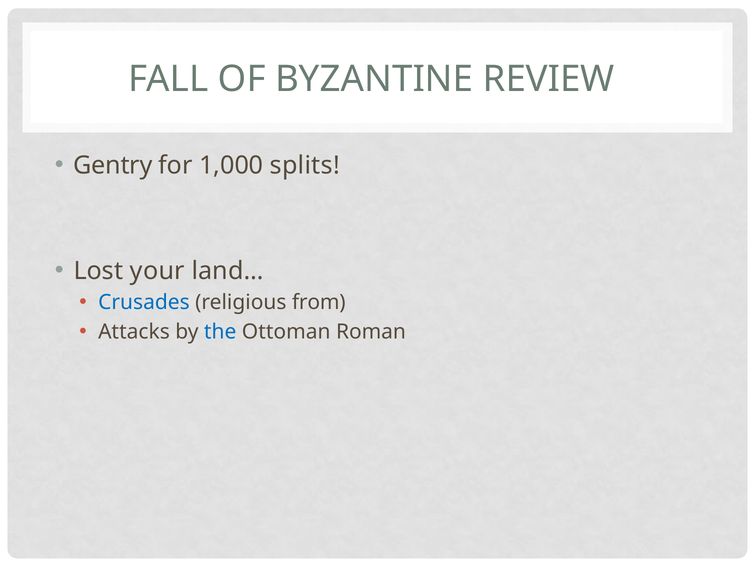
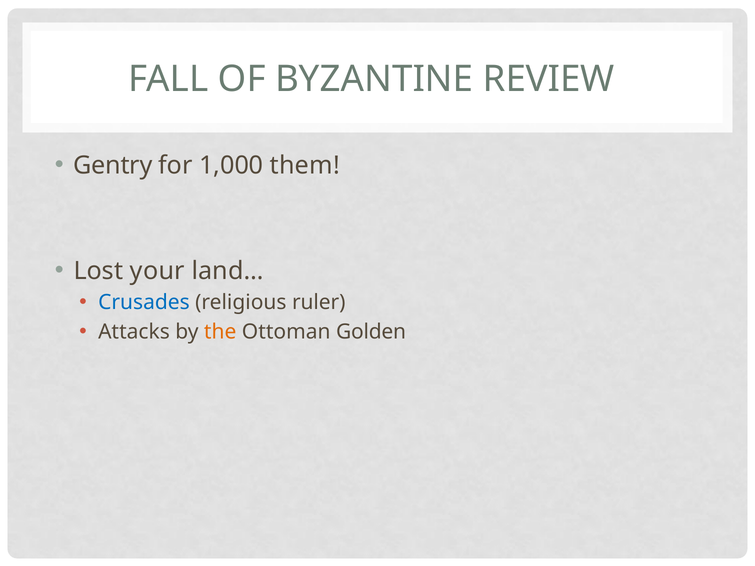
splits: splits -> them
from: from -> ruler
the colour: blue -> orange
Roman: Roman -> Golden
